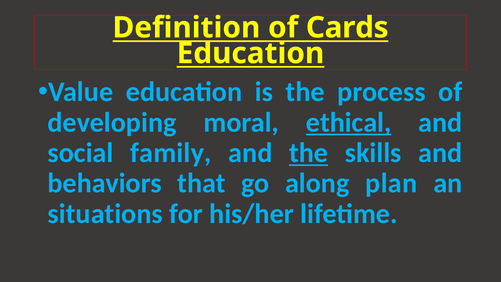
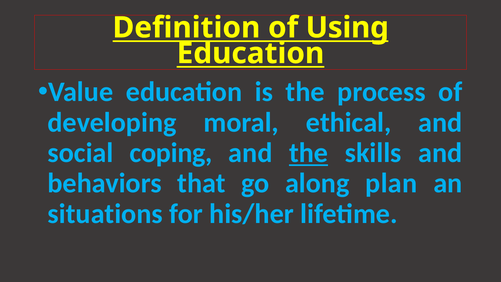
Cards: Cards -> Using
ethical underline: present -> none
family: family -> coping
